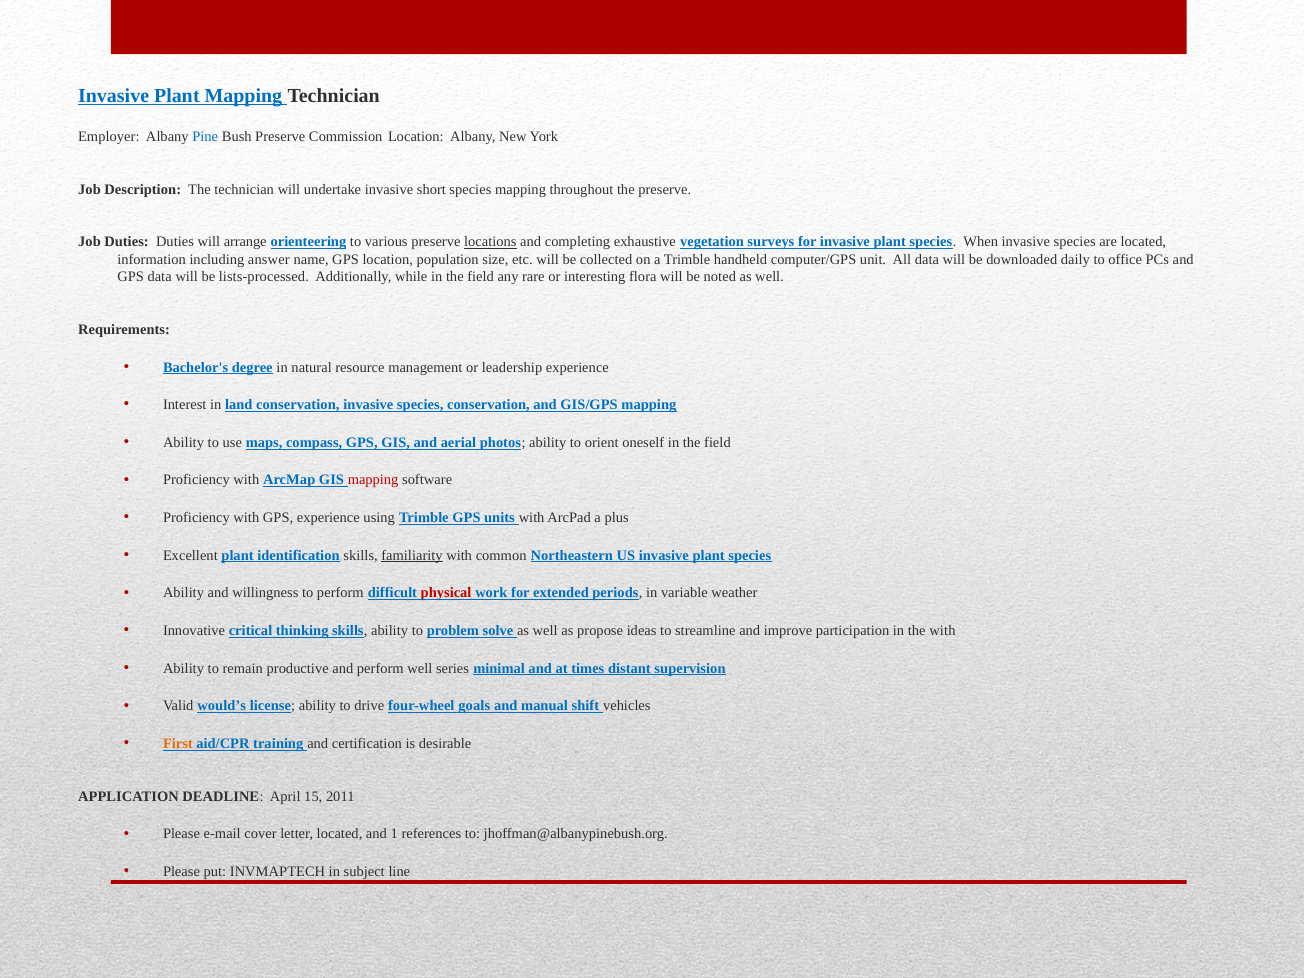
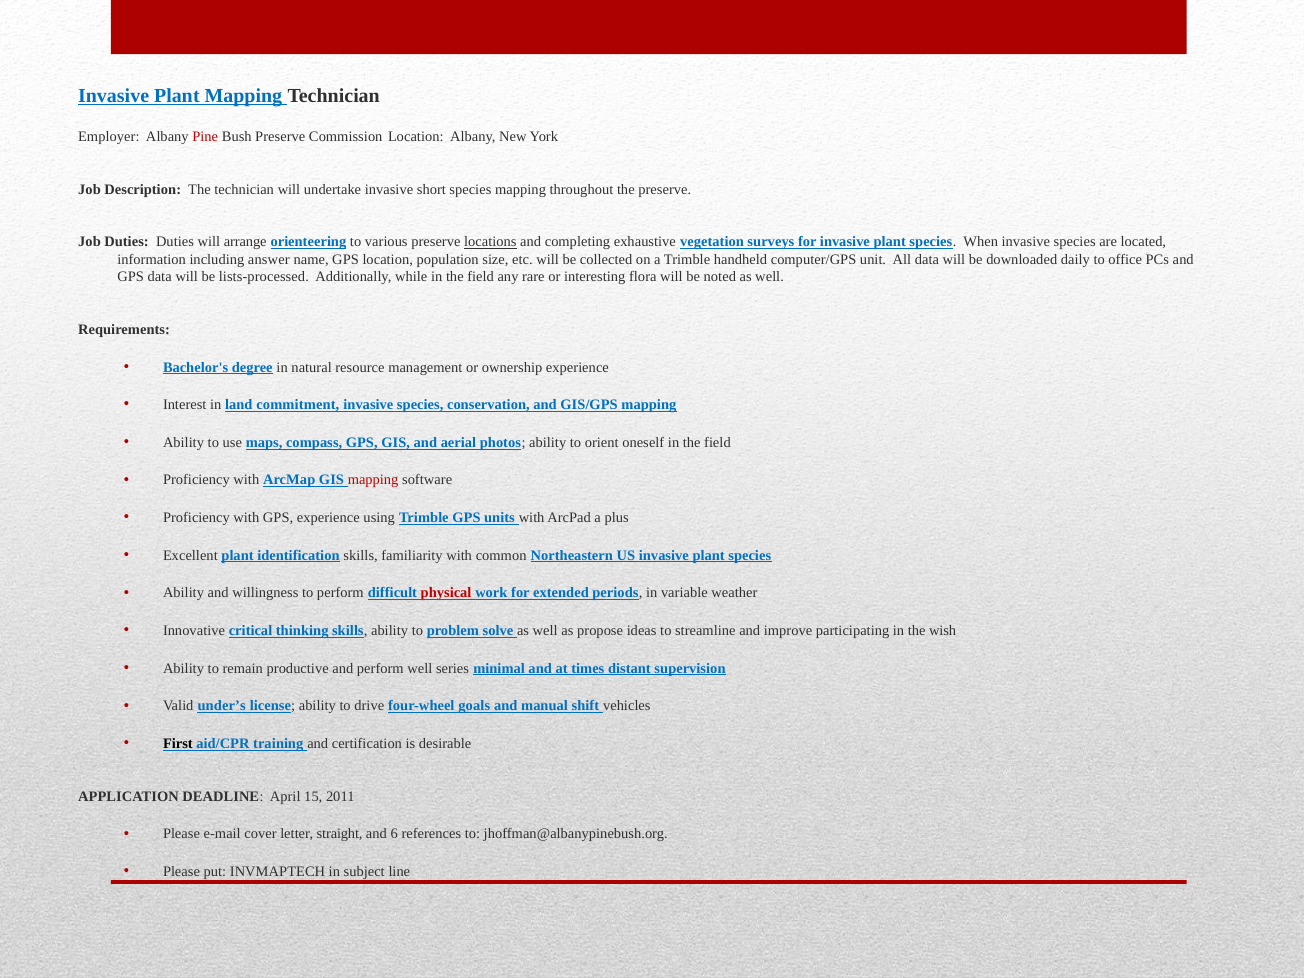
Pine colour: blue -> red
leadership: leadership -> ownership
land conservation: conservation -> commitment
familiarity underline: present -> none
participation: participation -> participating
the with: with -> wish
would’s: would’s -> under’s
First colour: orange -> black
letter located: located -> straight
1: 1 -> 6
